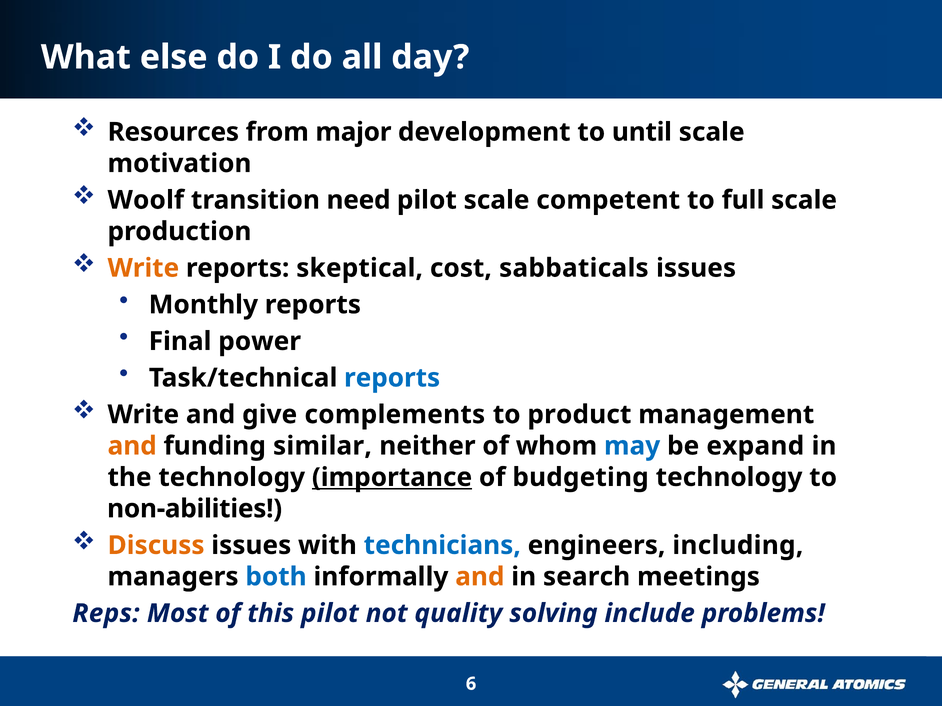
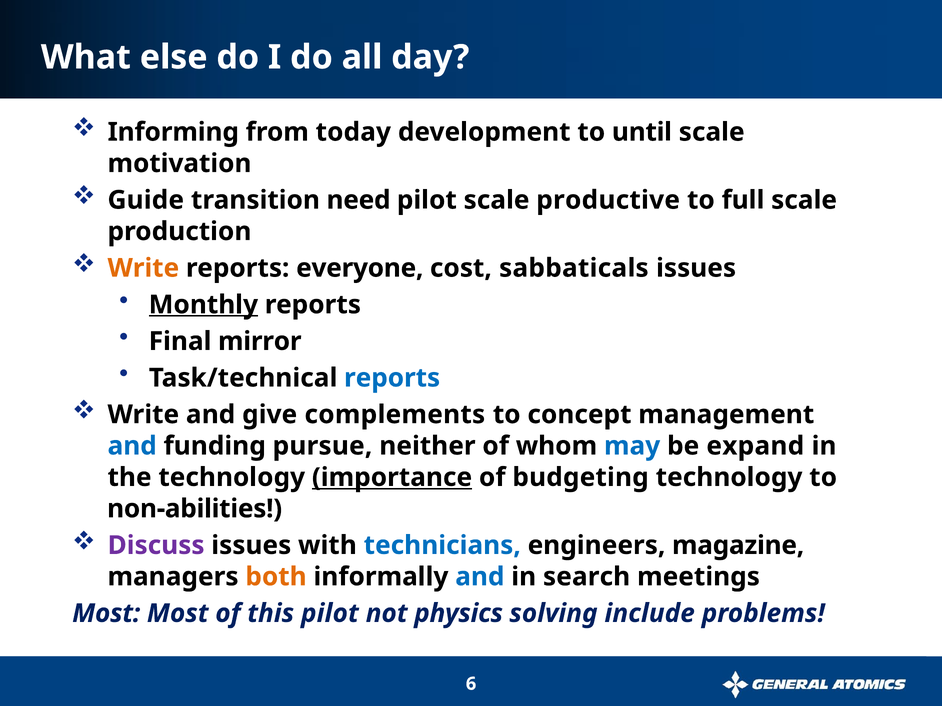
Resources: Resources -> Informing
major: major -> today
Woolf: Woolf -> Guide
competent: competent -> productive
skeptical: skeptical -> everyone
Monthly underline: none -> present
power: power -> mirror
product: product -> concept
and at (132, 446) colour: orange -> blue
similar: similar -> pursue
Discuss colour: orange -> purple
including: including -> magazine
both colour: blue -> orange
and at (480, 577) colour: orange -> blue
Reps at (106, 614): Reps -> Most
quality: quality -> physics
